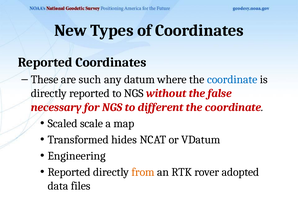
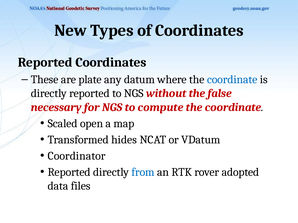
such: such -> plate
different: different -> compute
scale: scale -> open
Engineering: Engineering -> Coordinator
from colour: orange -> blue
